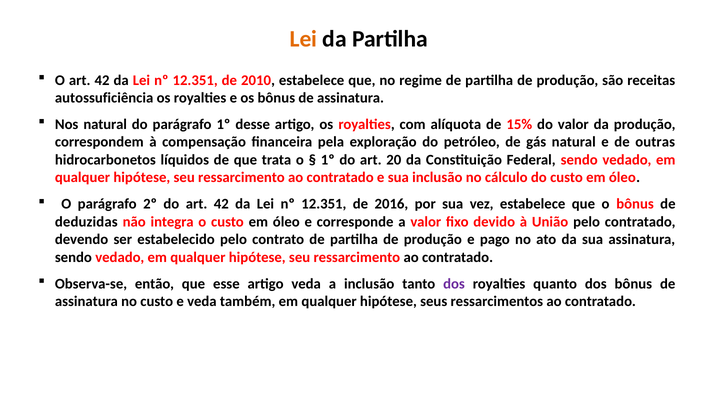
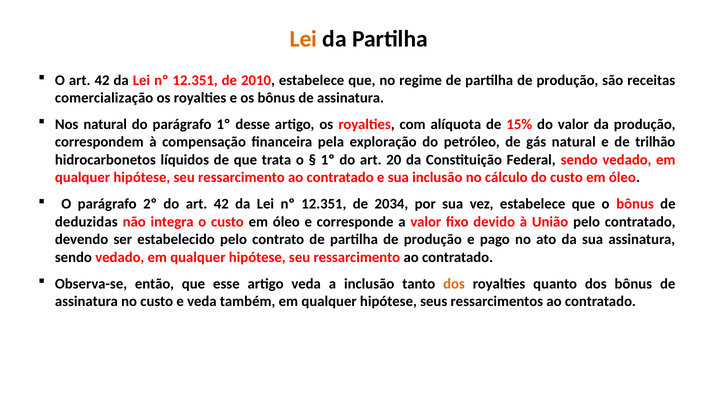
autossuficiência: autossuficiência -> comercialização
outras: outras -> trilhão
2016: 2016 -> 2034
dos at (454, 283) colour: purple -> orange
